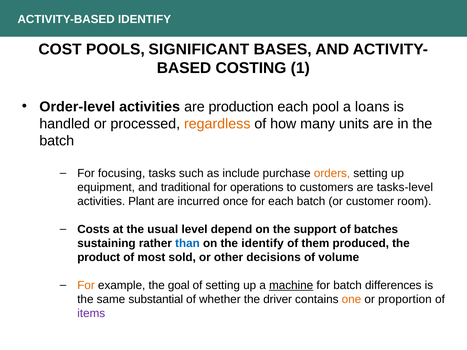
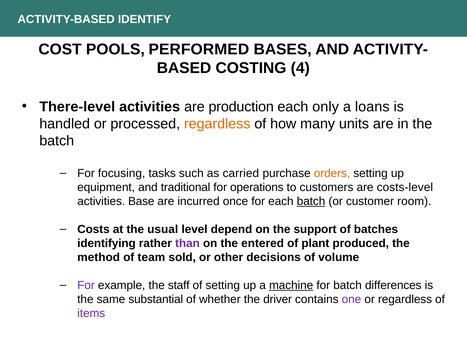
SIGNIFICANT: SIGNIFICANT -> PERFORMED
1: 1 -> 4
Order-level: Order-level -> There-level
pool: pool -> only
include: include -> carried
tasks-level: tasks-level -> costs-level
Plant: Plant -> Base
batch at (311, 202) underline: none -> present
sustaining: sustaining -> identifying
than colour: blue -> purple
the identify: identify -> entered
them: them -> plant
product: product -> method
most: most -> team
For at (86, 286) colour: orange -> purple
goal: goal -> staff
one colour: orange -> purple
or proportion: proportion -> regardless
